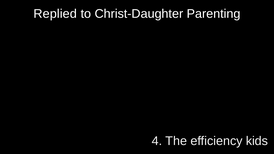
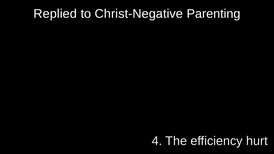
Christ-Daughter: Christ-Daughter -> Christ-Negative
kids: kids -> hurt
